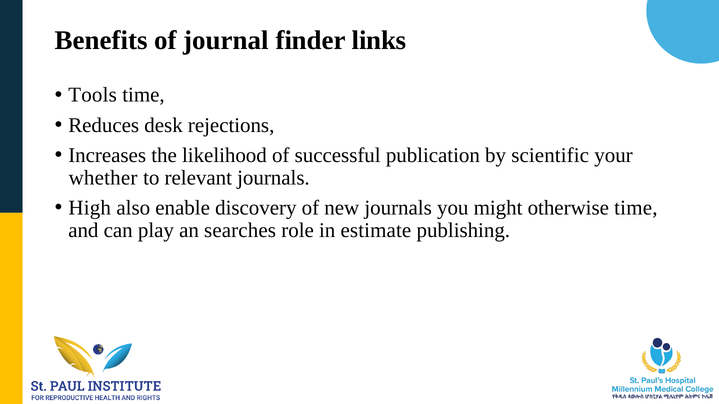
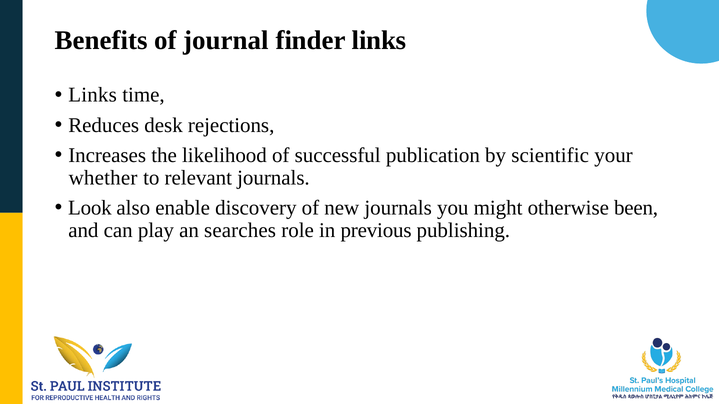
Tools at (93, 95): Tools -> Links
High: High -> Look
otherwise time: time -> been
estimate: estimate -> previous
